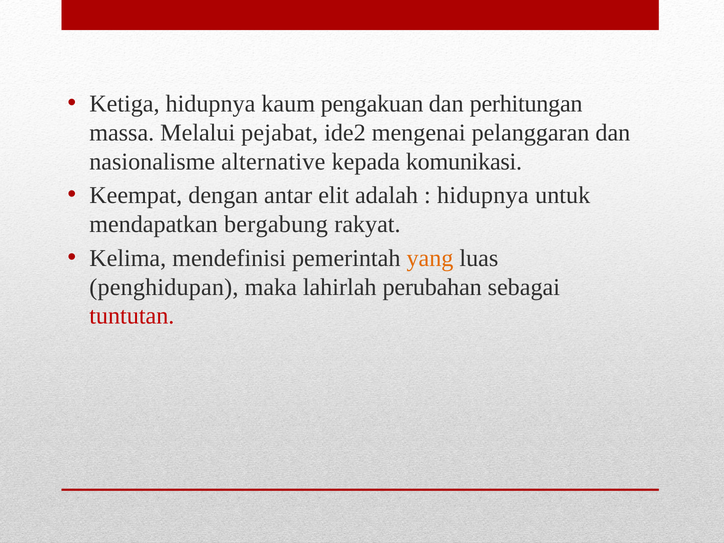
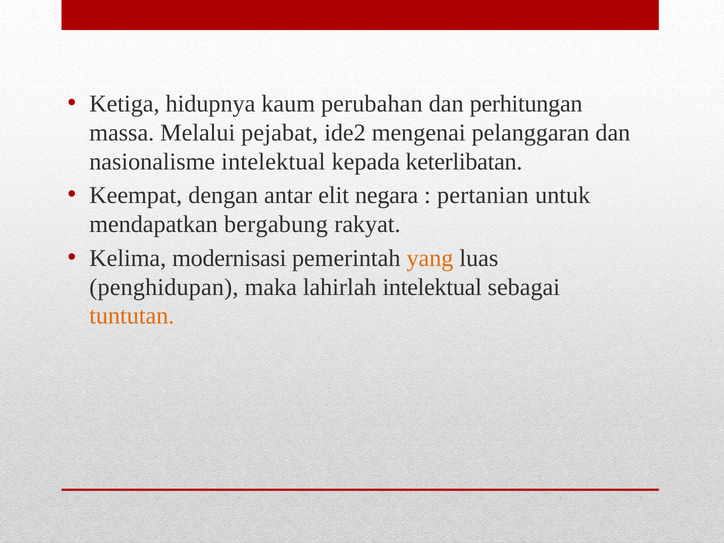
pengakuan: pengakuan -> perubahan
nasionalisme alternative: alternative -> intelektual
komunikasi: komunikasi -> keterlibatan
adalah: adalah -> negara
hidupnya at (483, 195): hidupnya -> pertanian
mendefinisi: mendefinisi -> modernisasi
lahirlah perubahan: perubahan -> intelektual
tuntutan colour: red -> orange
